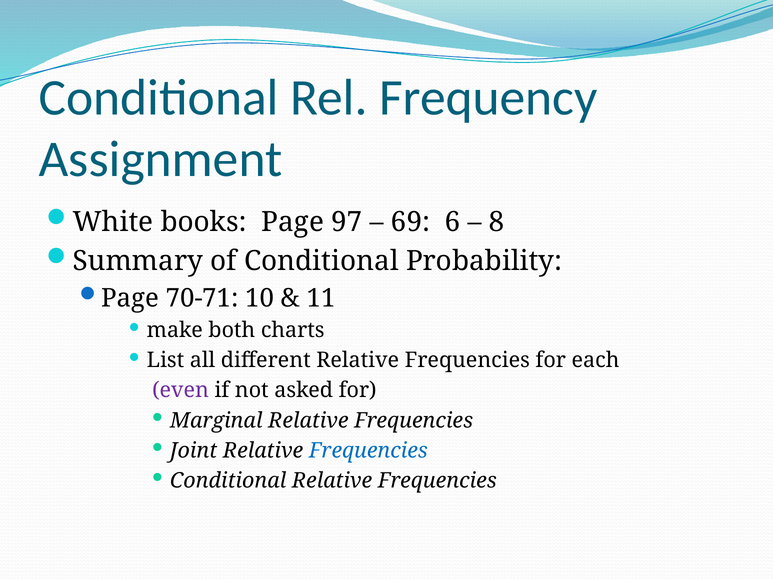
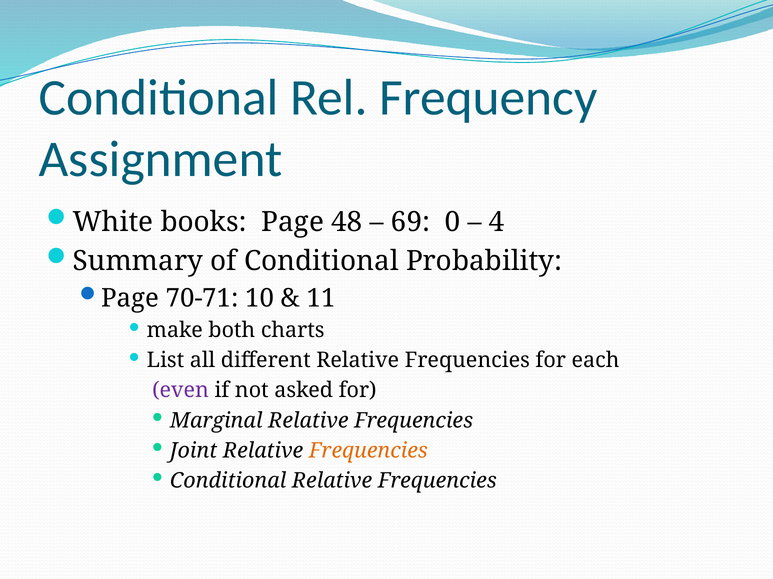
97: 97 -> 48
6: 6 -> 0
8: 8 -> 4
Frequencies at (368, 451) colour: blue -> orange
